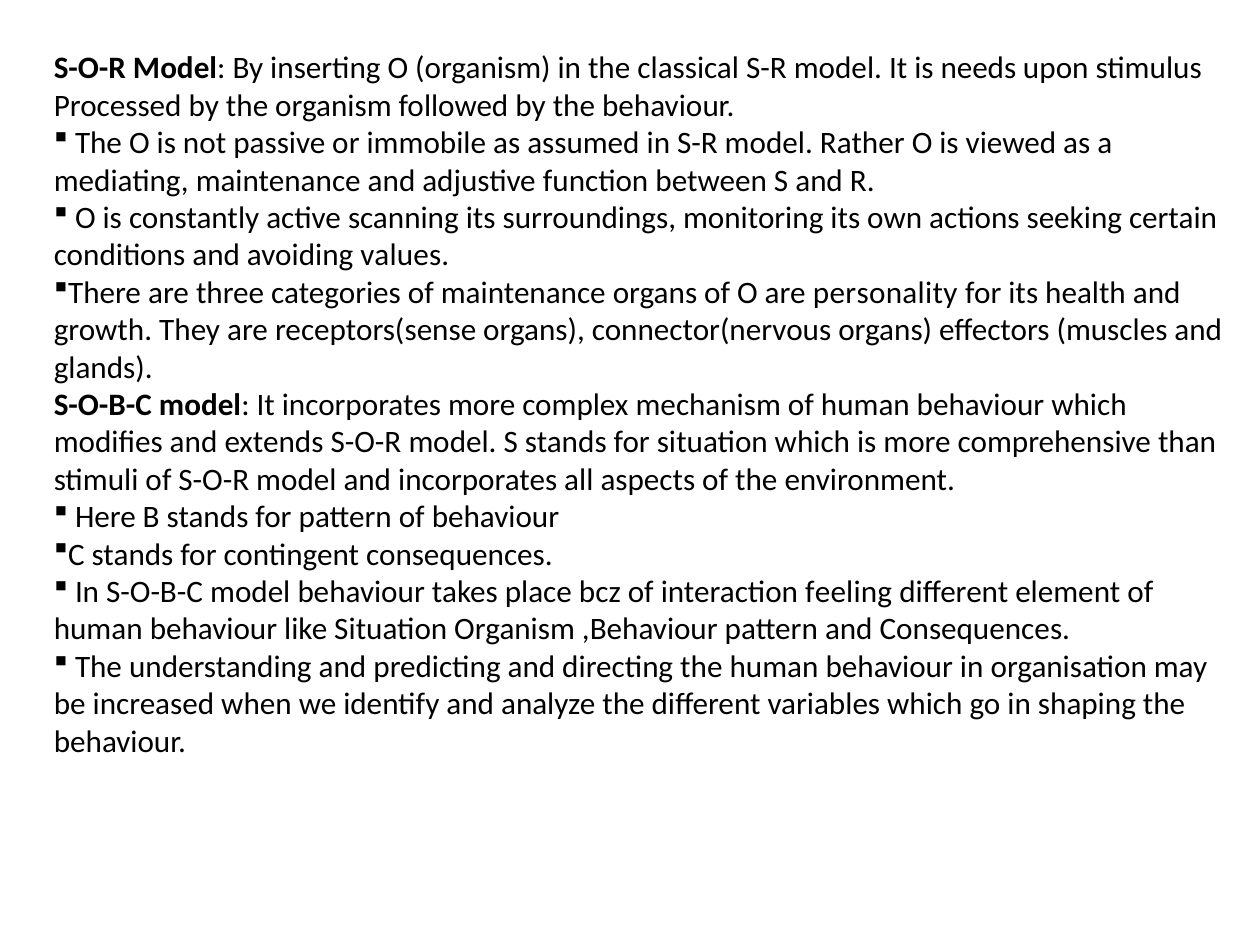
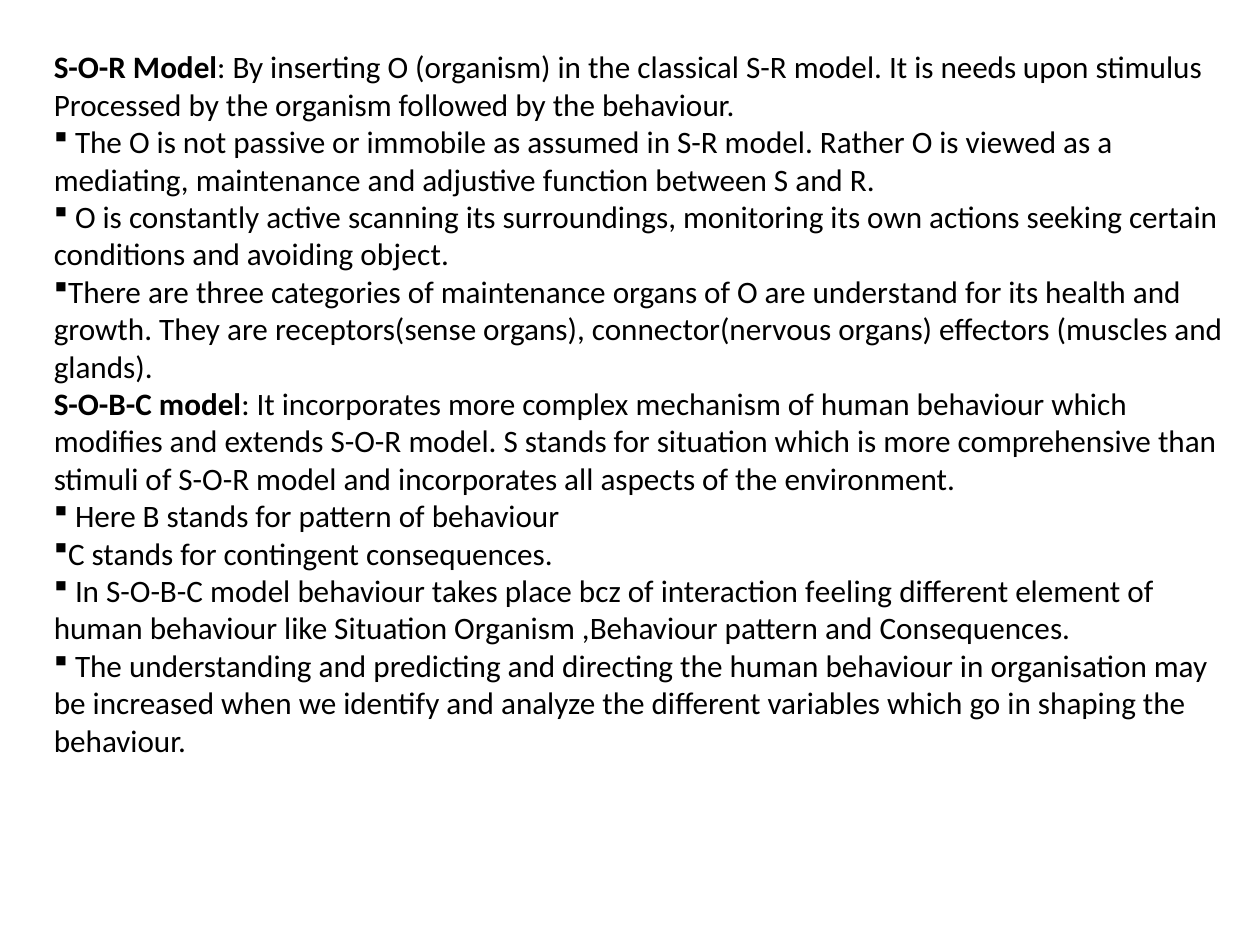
values: values -> object
personality: personality -> understand
